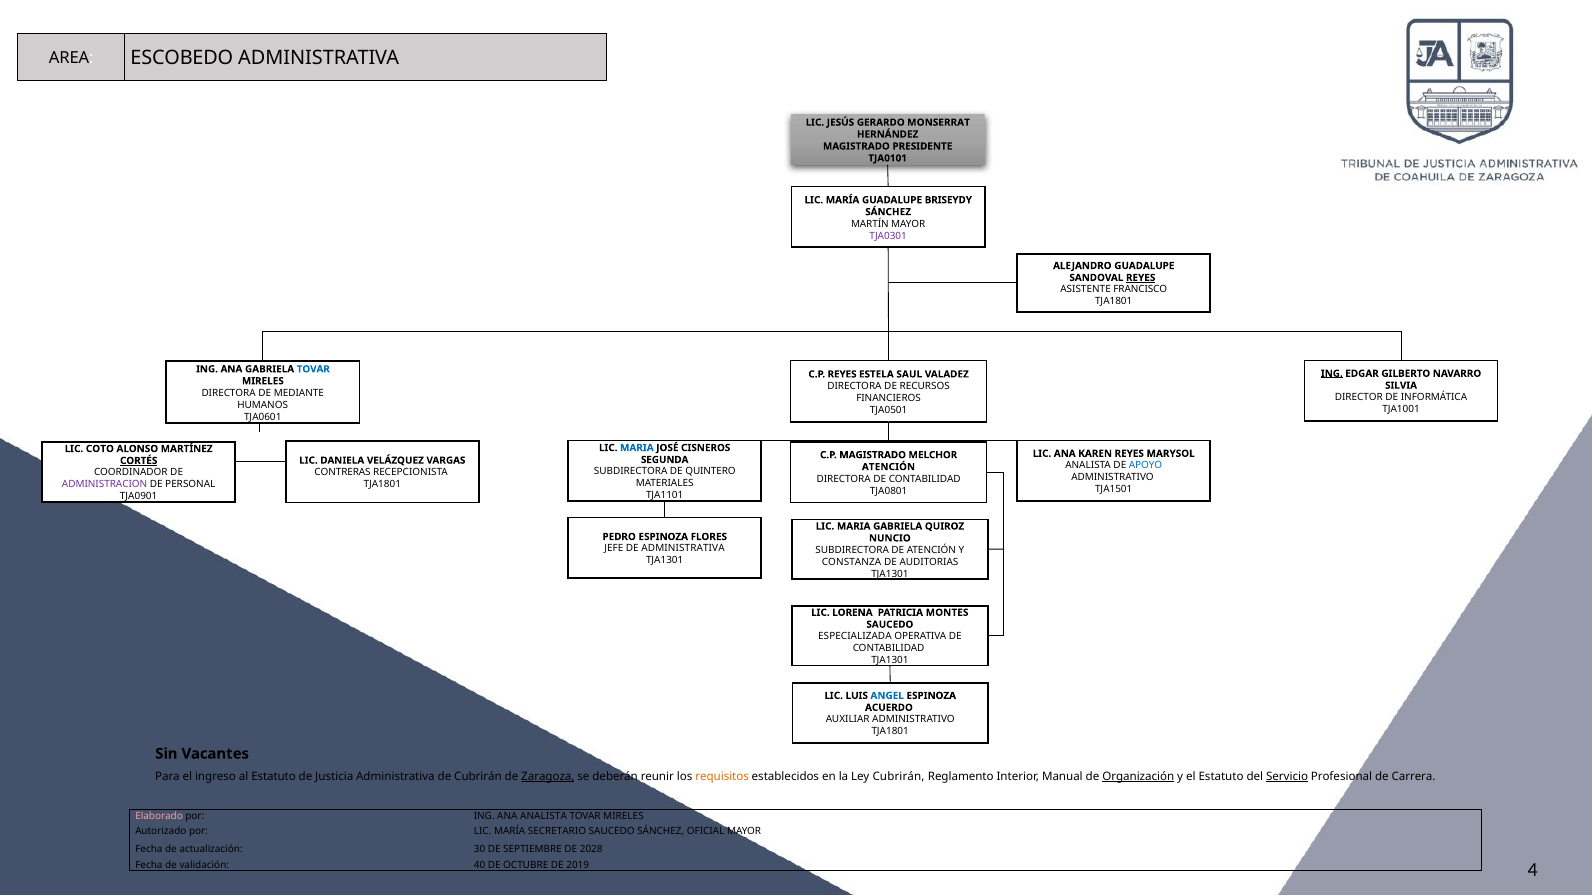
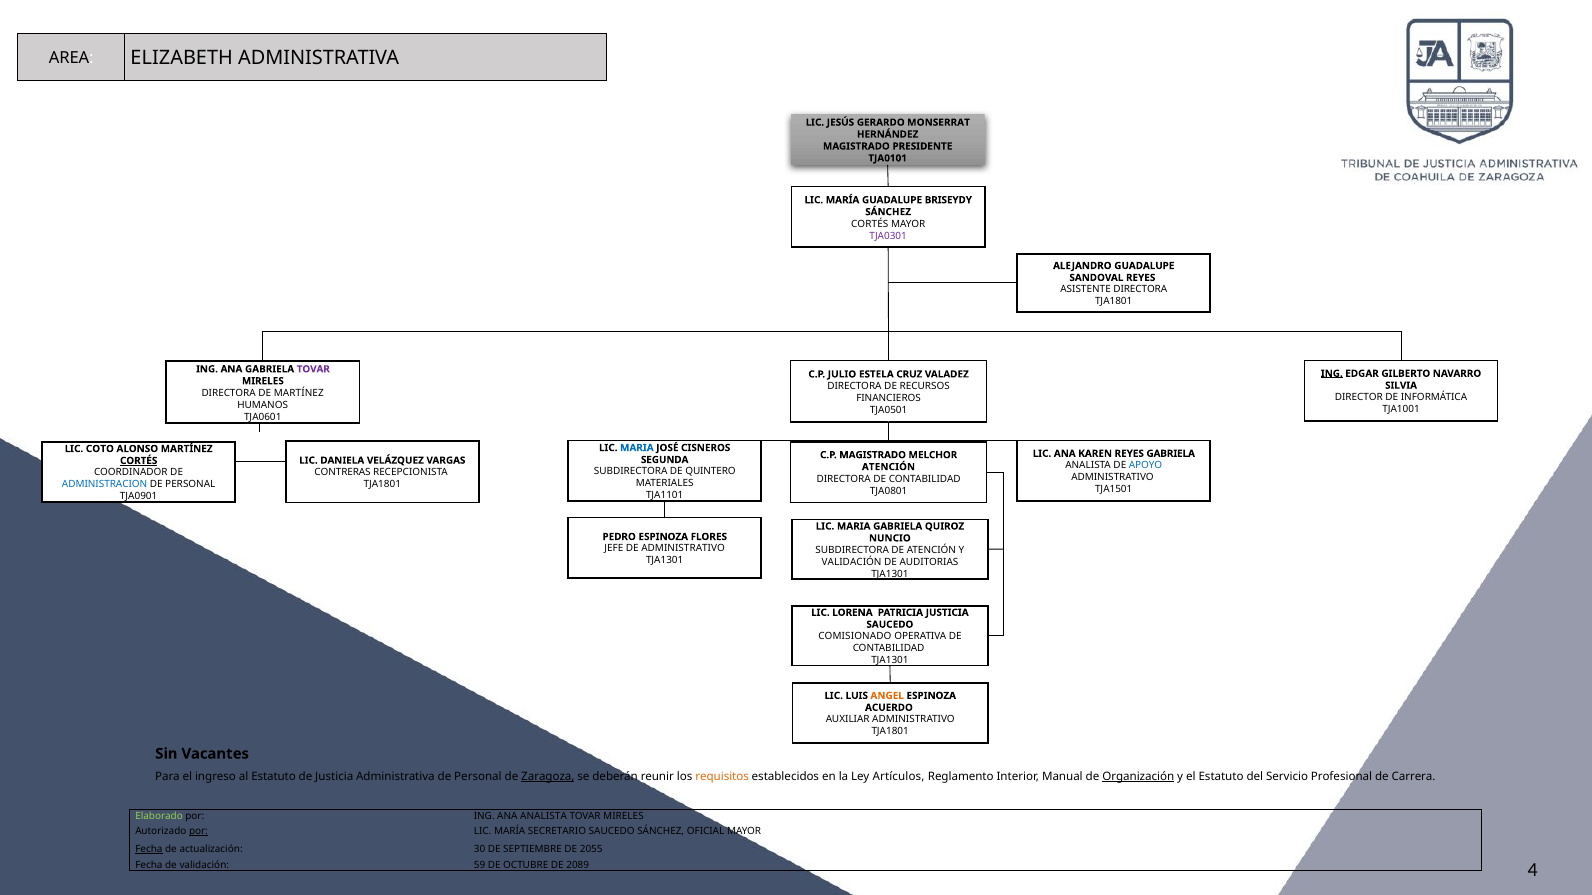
ESCOBEDO: ESCOBEDO -> ELIZABETH
MARTÍN at (870, 224): MARTÍN -> CORTÉS
REYES at (1141, 278) underline: present -> none
ASISTENTE FRANCISCO: FRANCISCO -> DIRECTORA
TOVAR at (313, 369) colour: blue -> purple
C.P REYES: REYES -> JULIO
SAUL: SAUL -> CRUZ
DE MEDIANTE: MEDIANTE -> MARTÍNEZ
REYES MARYSOL: MARYSOL -> GABRIELA
ADMINISTRACION colour: purple -> blue
DE ADMINISTRATIVA: ADMINISTRATIVA -> ADMINISTRATIVO
CONSTANZA at (852, 562): CONSTANZA -> VALIDACIÓN
PATRICIA MONTES: MONTES -> JUSTICIA
ESPECIALIZADA: ESPECIALIZADA -> COMISIONADO
ANGEL colour: blue -> orange
Administrativa de Cubrirán: Cubrirán -> Personal
Ley Cubrirán: Cubrirán -> Artículos
Servicio underline: present -> none
Elaborado colour: pink -> light green
por at (198, 832) underline: none -> present
Fecha at (149, 850) underline: none -> present
2028: 2028 -> 2055
40: 40 -> 59
2019: 2019 -> 2089
